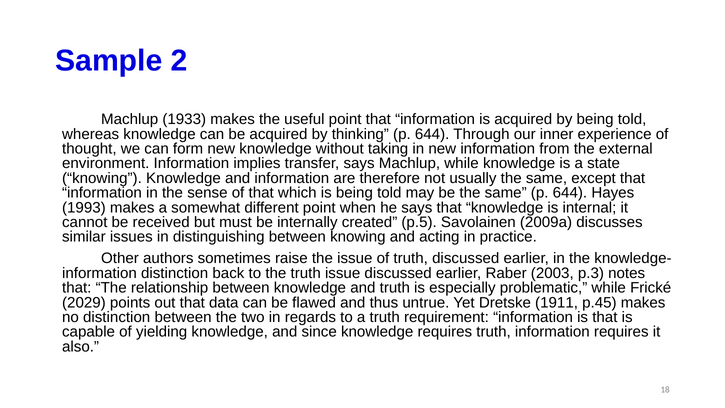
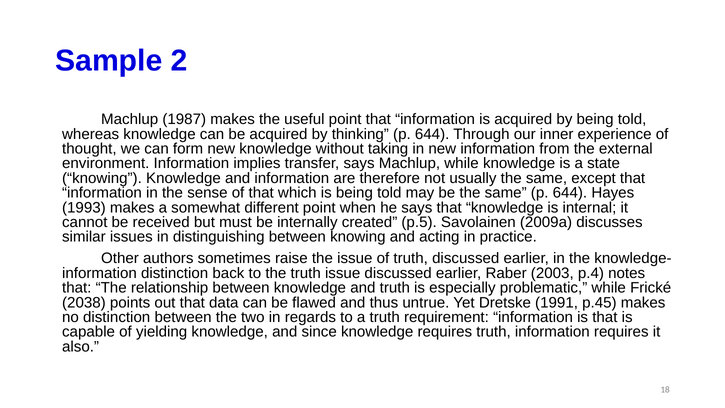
1933: 1933 -> 1987
p.3: p.3 -> p.4
2029: 2029 -> 2038
1911: 1911 -> 1991
